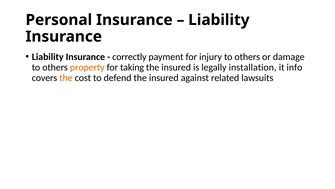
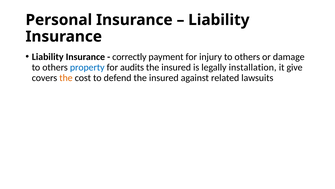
property colour: orange -> blue
taking: taking -> audits
info: info -> give
